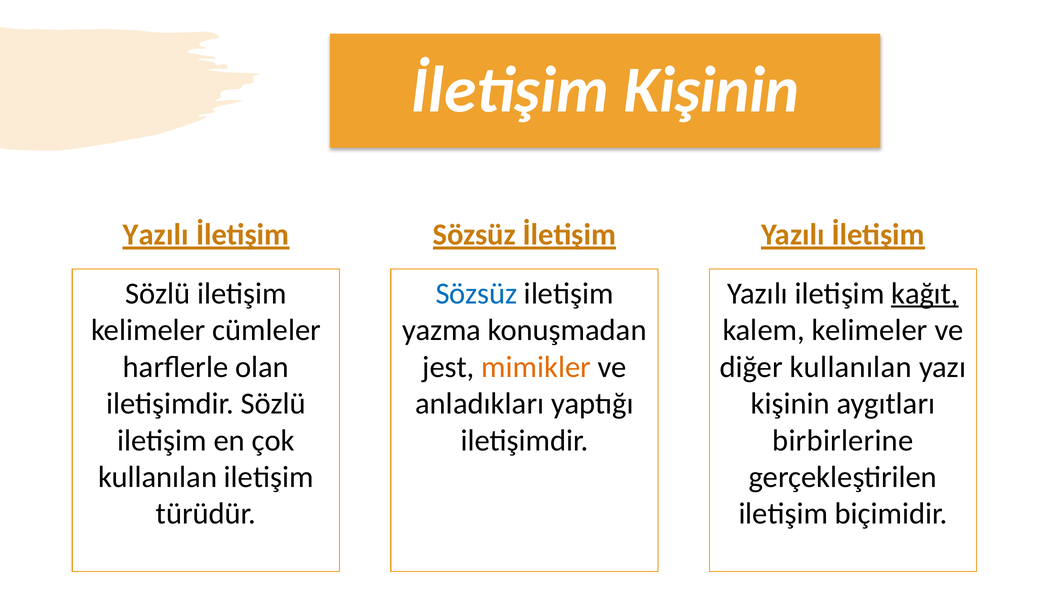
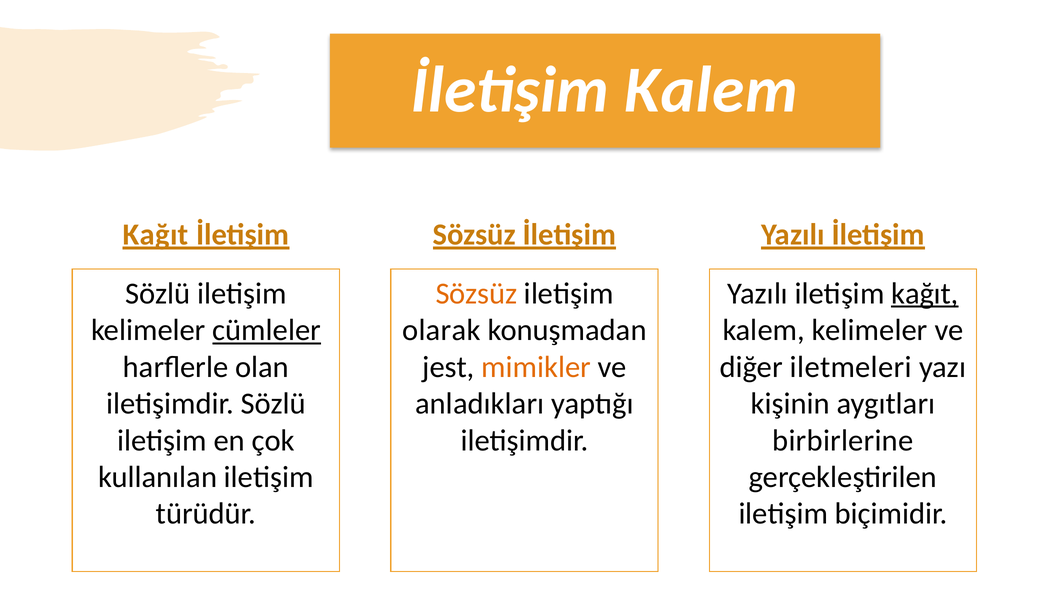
İletişim Kişinin: Kişinin -> Kalem
Yazılı at (156, 235): Yazılı -> Kağıt
Sözsüz at (476, 294) colour: blue -> orange
cümleler underline: none -> present
yazma: yazma -> olarak
diğer kullanılan: kullanılan -> iletmeleri
